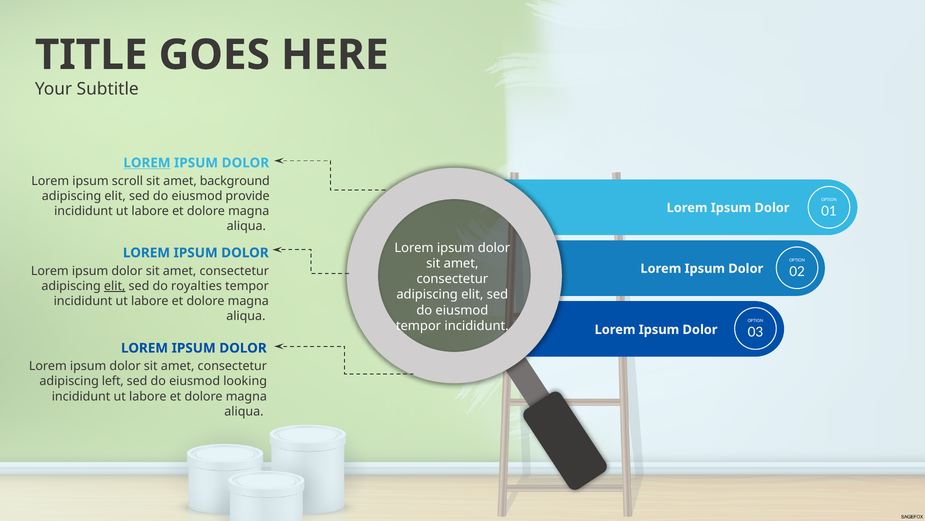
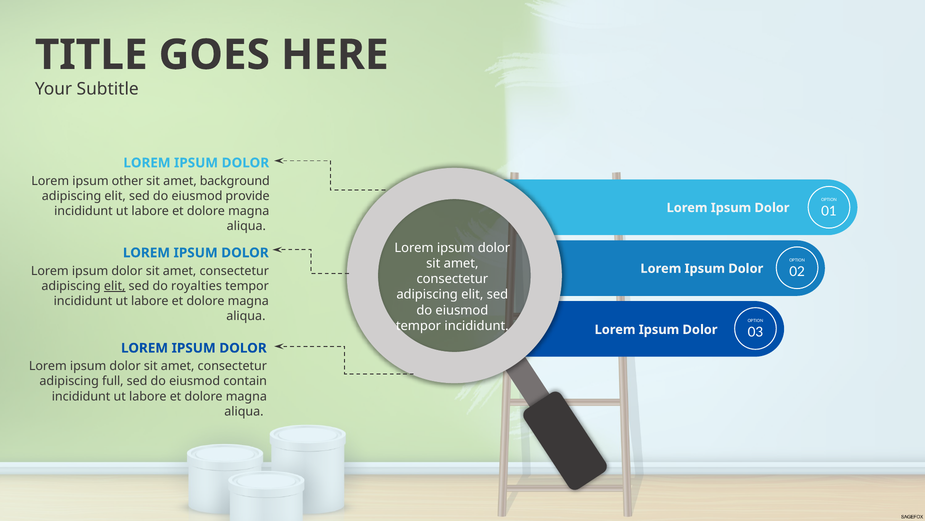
LOREM at (147, 163) underline: present -> none
scroll: scroll -> other
left: left -> full
looking: looking -> contain
